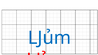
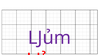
Ǉủm colour: blue -> purple
